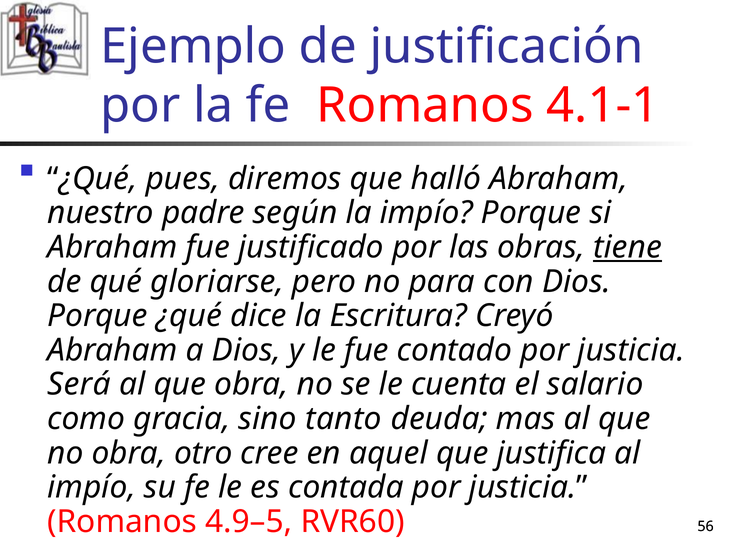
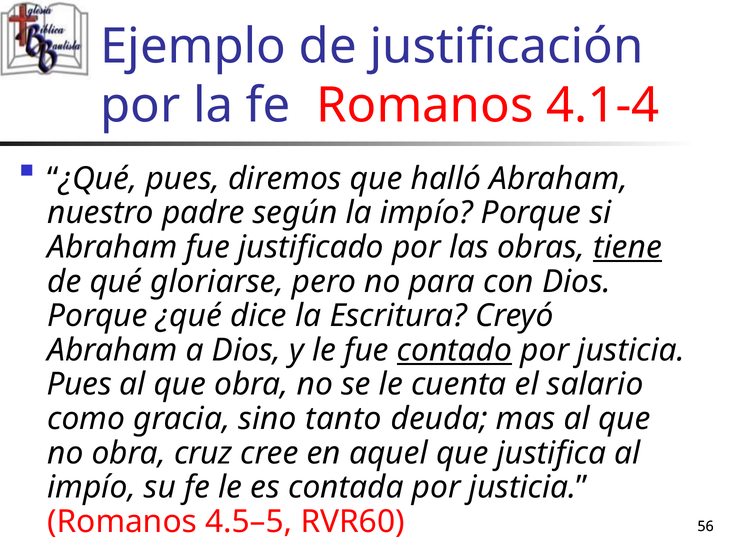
4.1-1: 4.1-1 -> 4.1-4
contado underline: none -> present
Será at (79, 384): Será -> Pues
otro: otro -> cruz
4.9–5: 4.9–5 -> 4.5–5
